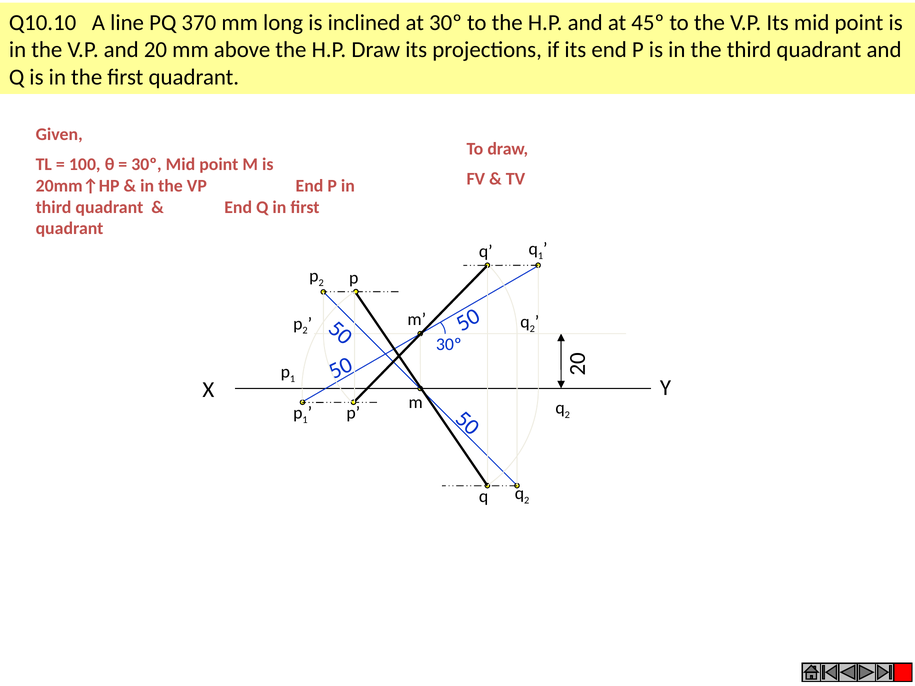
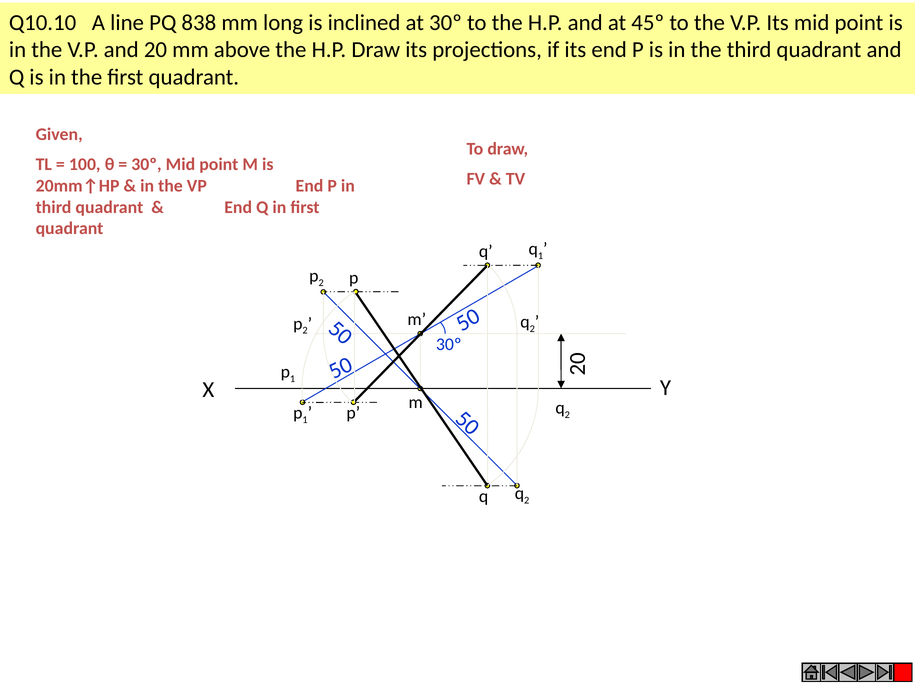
370: 370 -> 838
